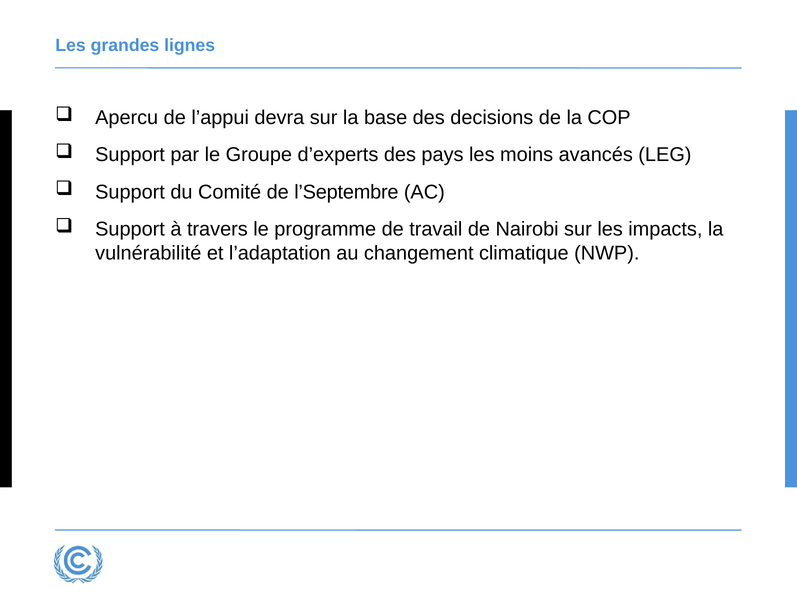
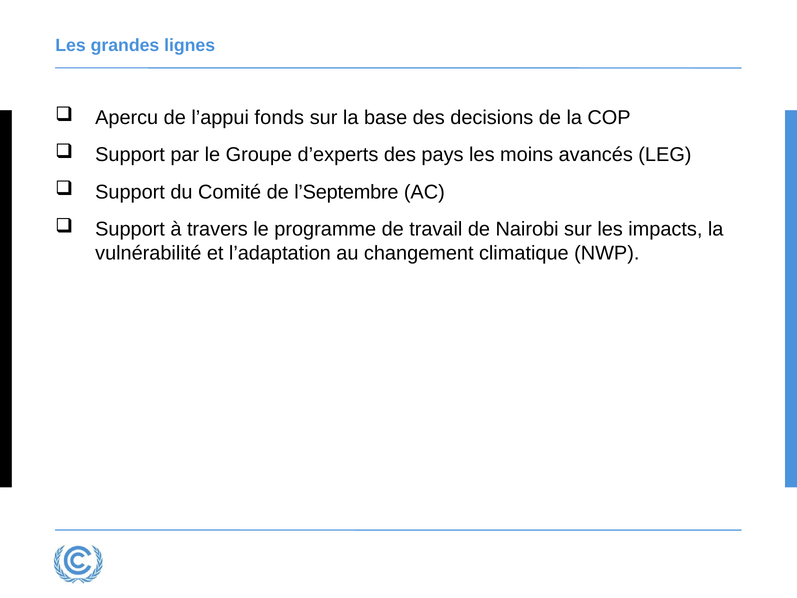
devra: devra -> fonds
